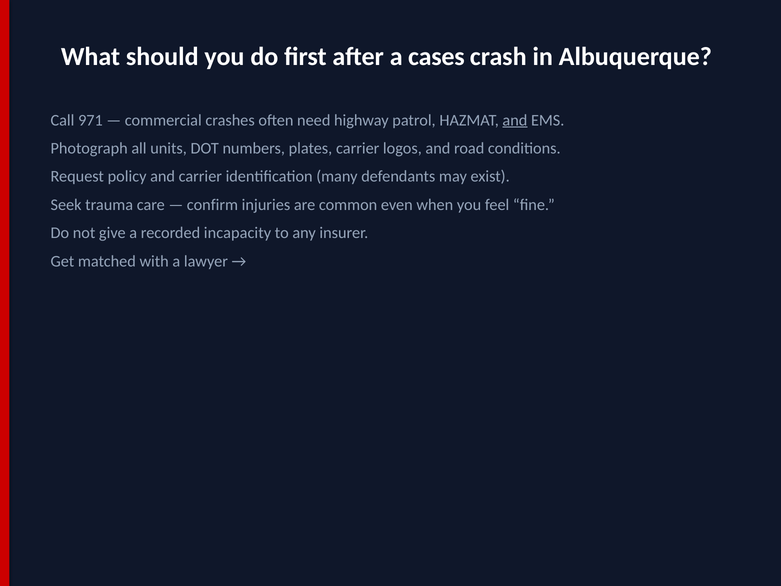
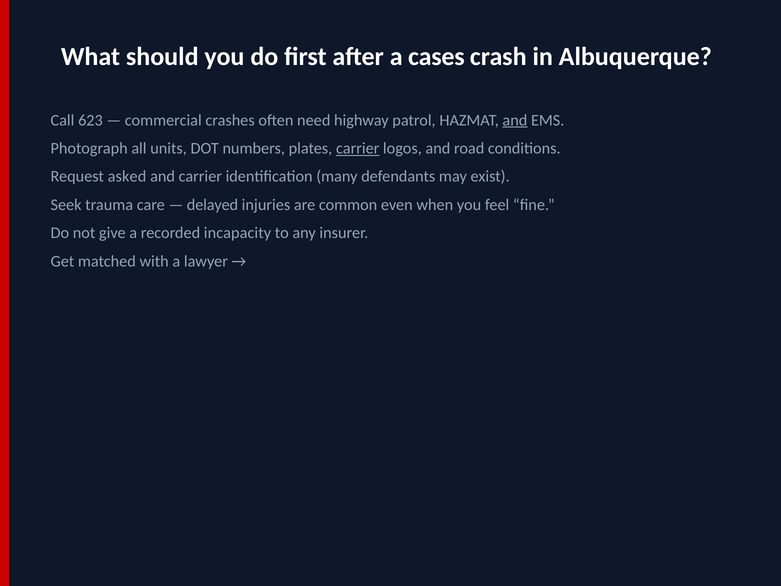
971: 971 -> 623
carrier at (358, 148) underline: none -> present
policy: policy -> asked
confirm: confirm -> delayed
